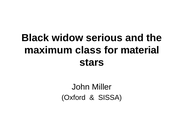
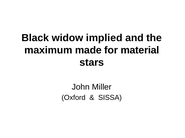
serious: serious -> implied
class: class -> made
